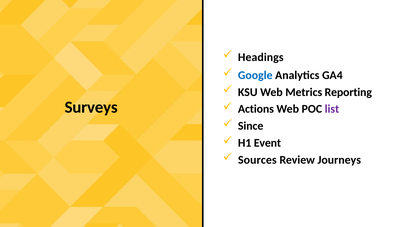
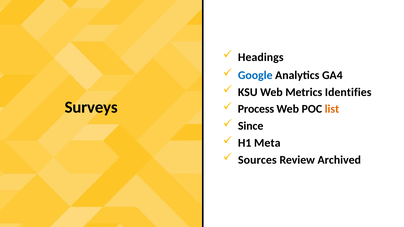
Reporting: Reporting -> Identifies
Actions: Actions -> Process
list colour: purple -> orange
Event: Event -> Meta
Journeys: Journeys -> Archived
